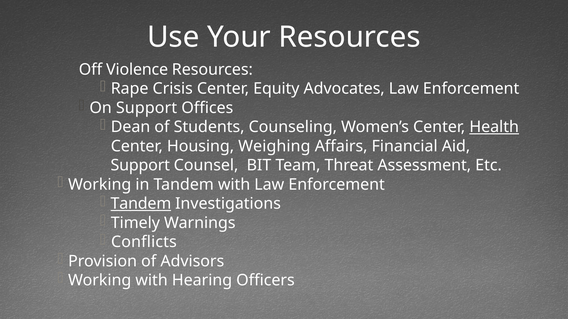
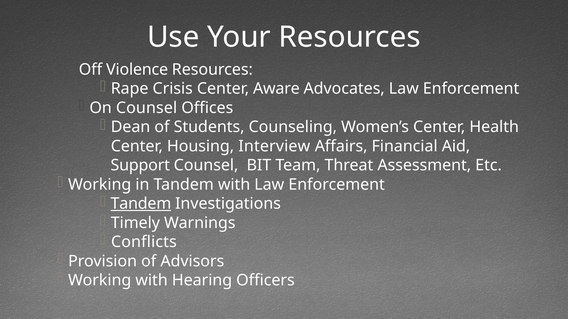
Equity: Equity -> Aware
On Support: Support -> Counsel
Health underline: present -> none
Weighing: Weighing -> Interview
